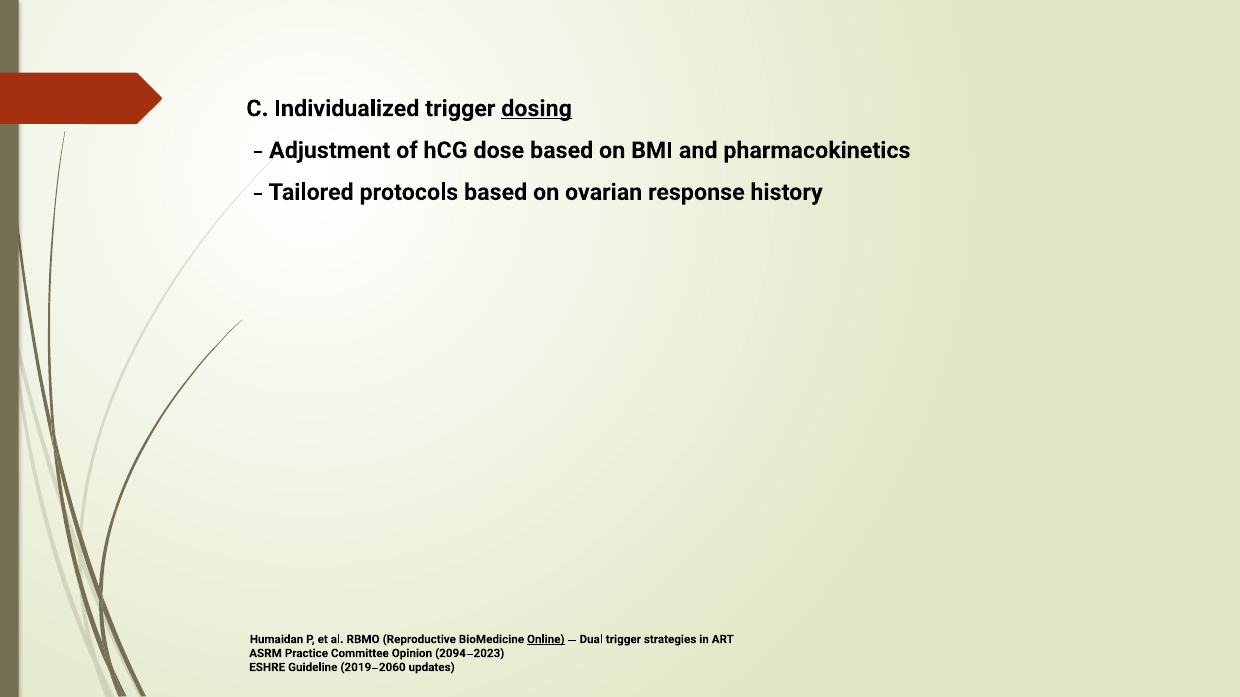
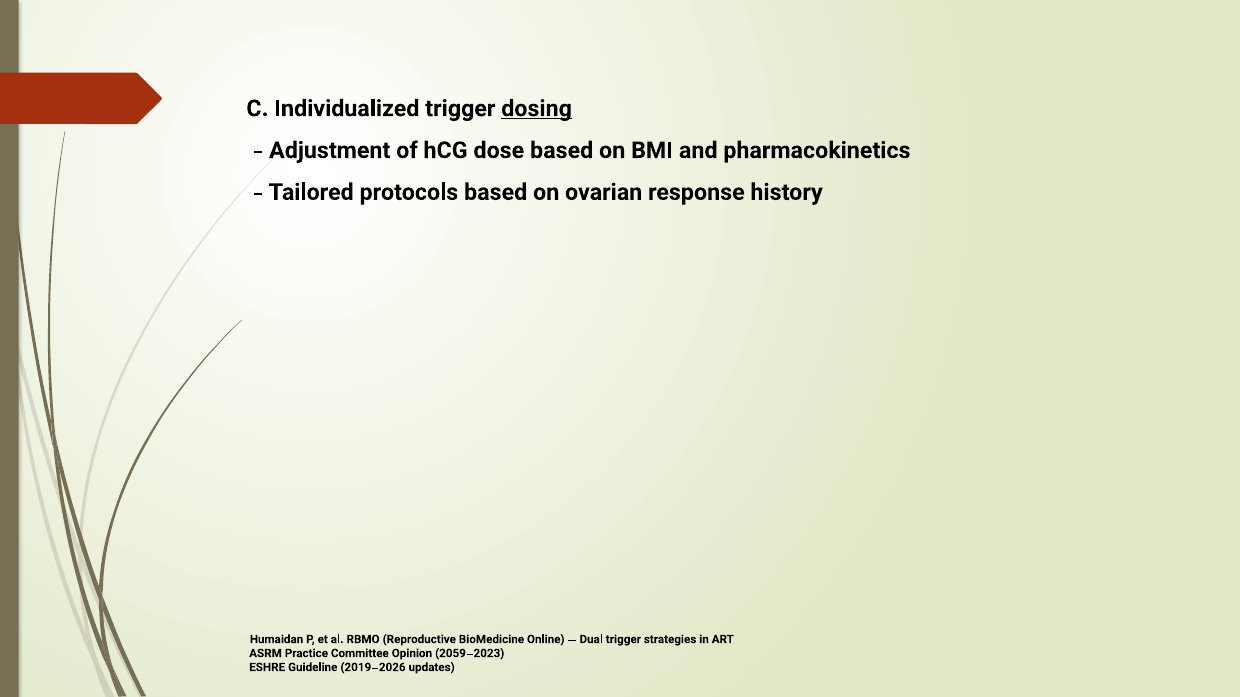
Online underline: present -> none
2094–2023: 2094–2023 -> 2059–2023
2019–2060: 2019–2060 -> 2019–2026
